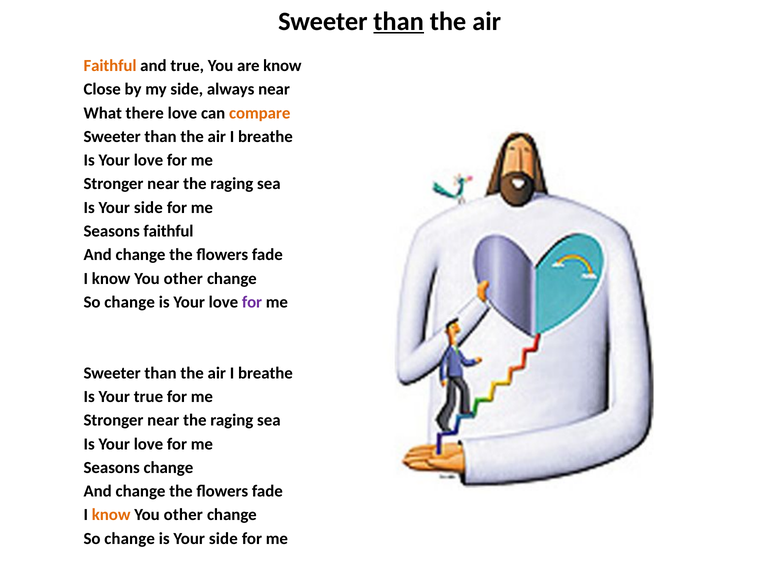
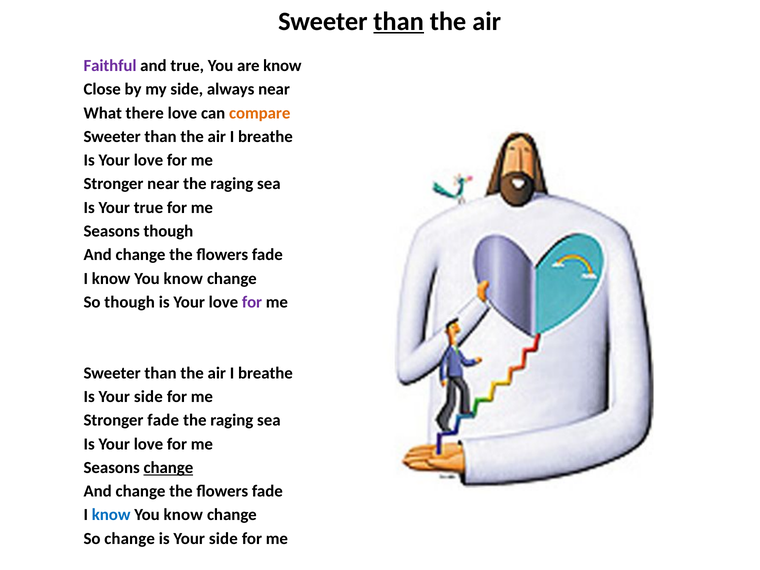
Faithful at (110, 66) colour: orange -> purple
side at (148, 208): side -> true
Seasons faithful: faithful -> though
other at (183, 278): other -> know
change at (130, 302): change -> though
true at (148, 397): true -> side
near at (163, 420): near -> fade
change at (168, 468) underline: none -> present
know at (111, 515) colour: orange -> blue
other at (183, 515): other -> know
